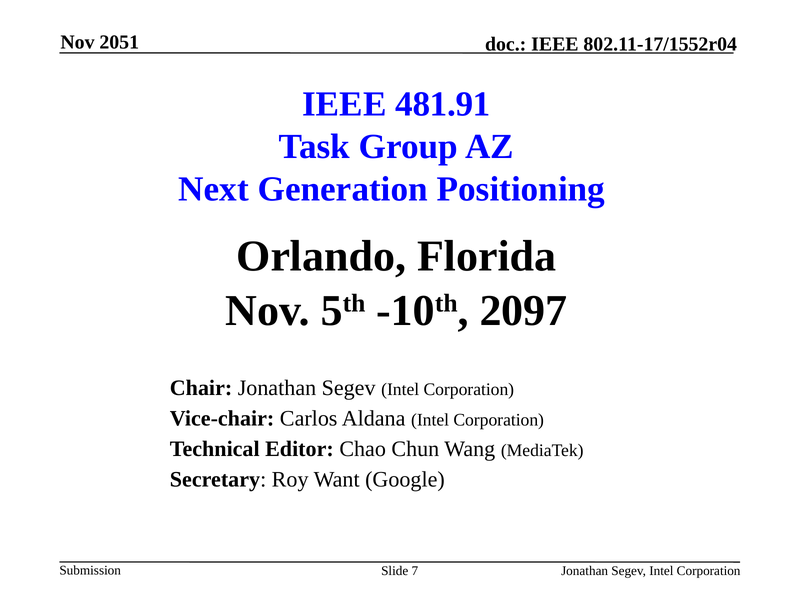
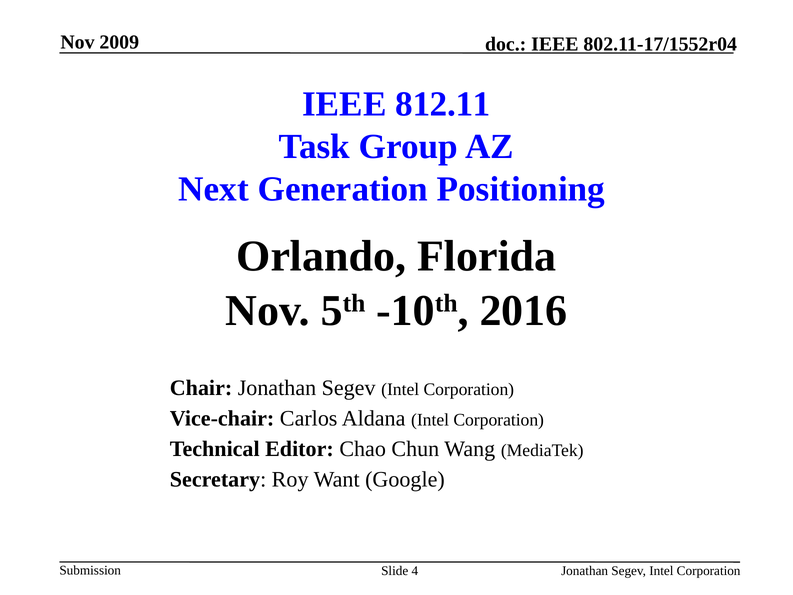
2051: 2051 -> 2009
481.91: 481.91 -> 812.11
2097: 2097 -> 2016
7: 7 -> 4
